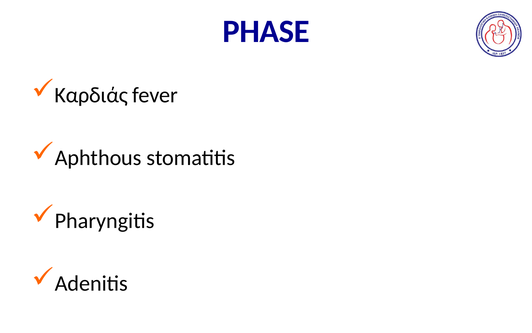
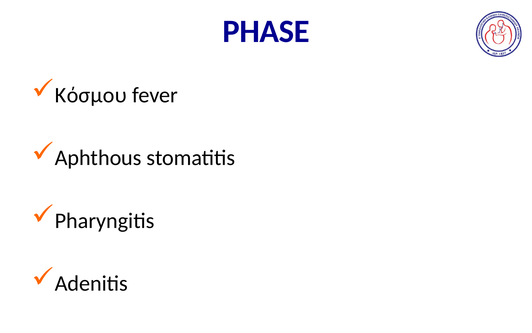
Καρδιάς: Καρδιάς -> Κόσμου
